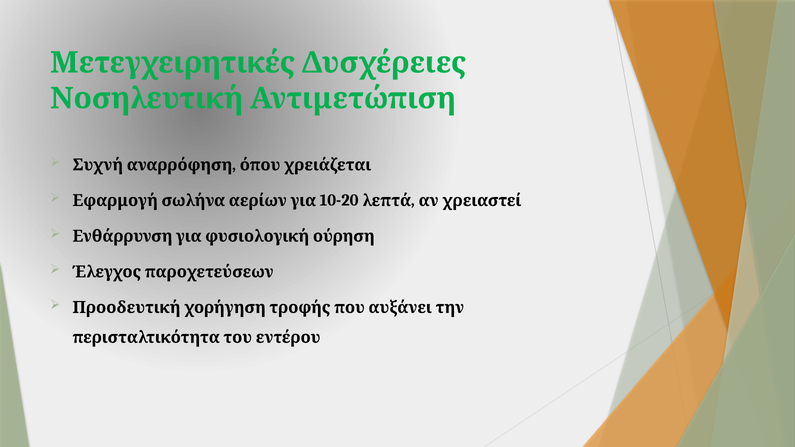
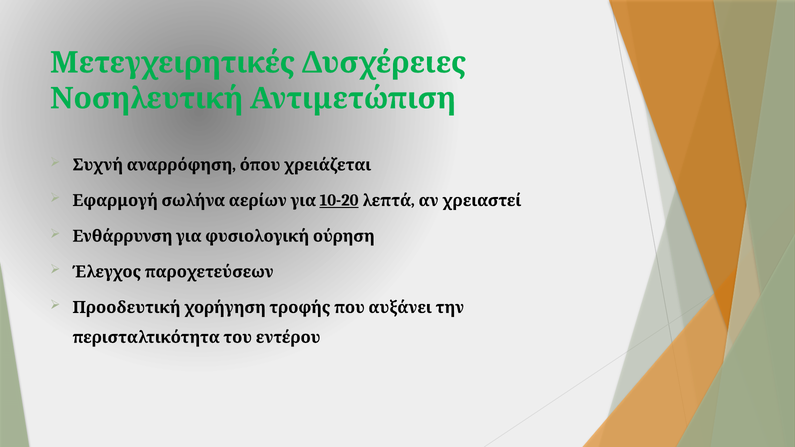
10-20 underline: none -> present
